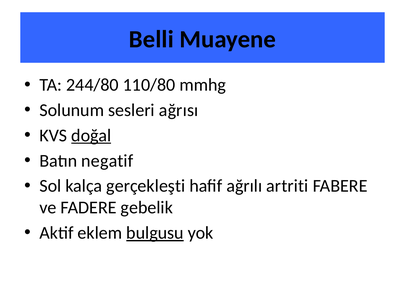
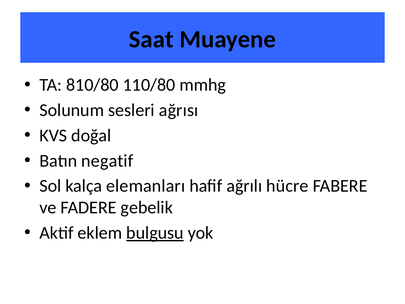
Belli: Belli -> Saat
244/80: 244/80 -> 810/80
doğal underline: present -> none
gerçekleşti: gerçekleşti -> elemanları
artriti: artriti -> hücre
